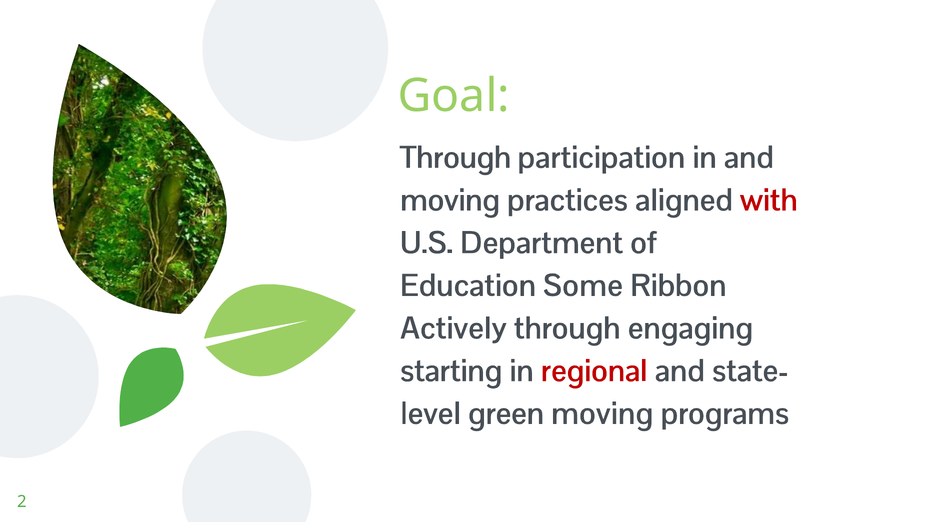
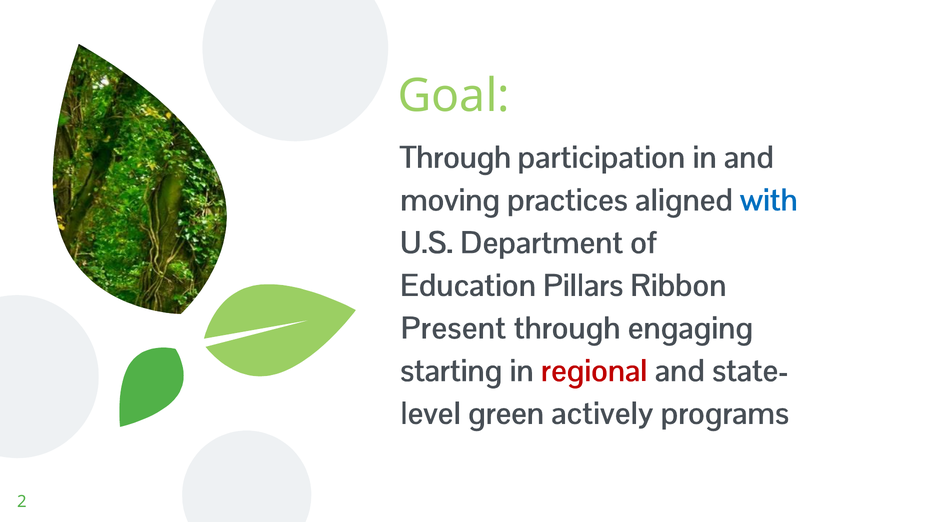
with colour: red -> blue
Some: Some -> Pillars
Actively: Actively -> Present
green moving: moving -> actively
